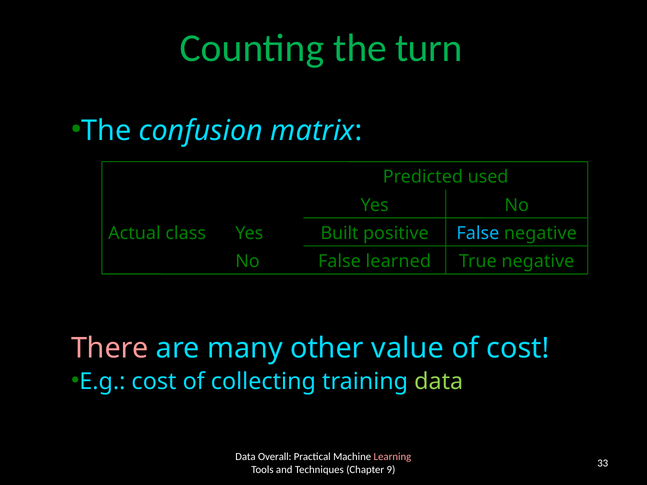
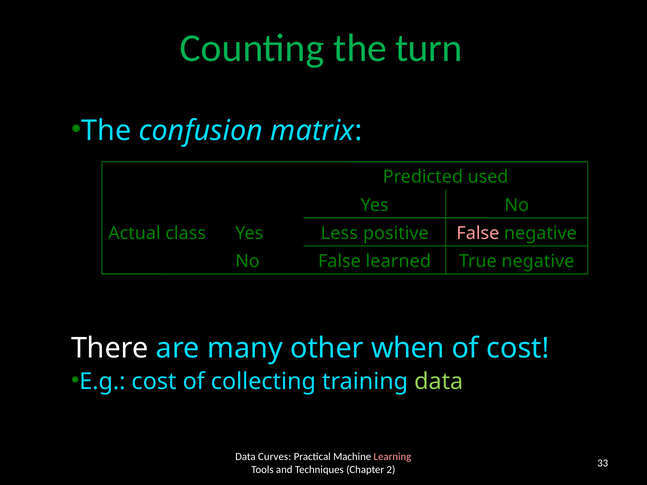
Built: Built -> Less
False at (478, 233) colour: light blue -> pink
There colour: pink -> white
value: value -> when
Overall: Overall -> Curves
9: 9 -> 2
